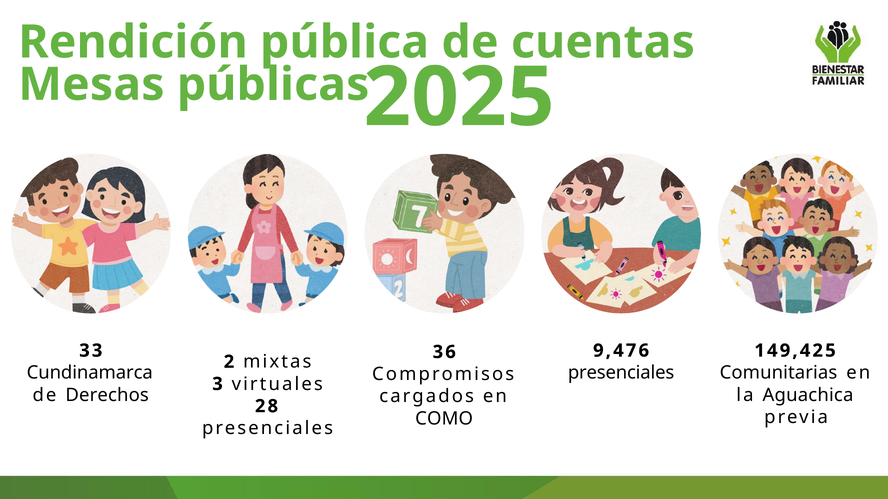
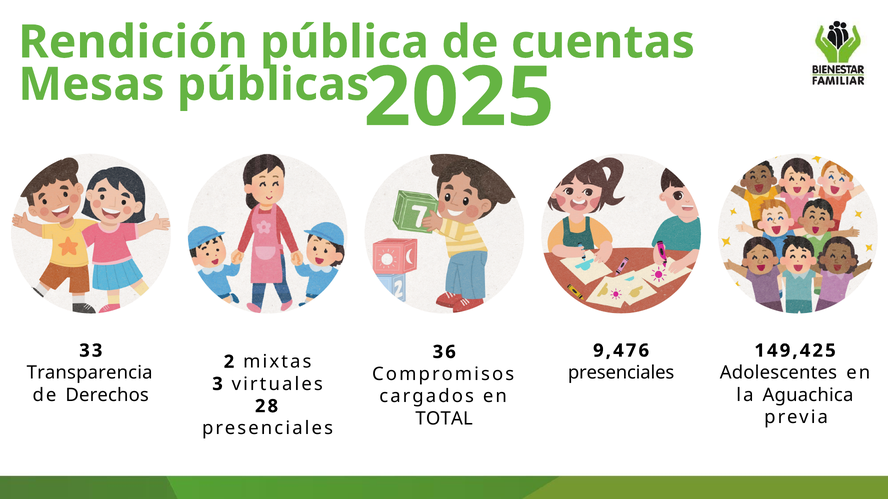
Cundinamarca: Cundinamarca -> Transparencia
Comunitarias: Comunitarias -> Adolescentes
COMO: COMO -> TOTAL
